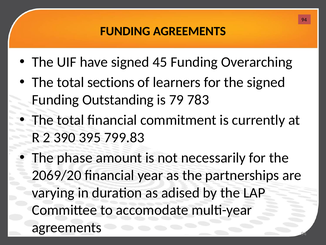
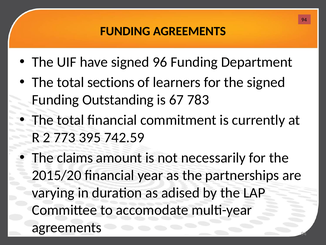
45: 45 -> 96
Overarching: Overarching -> Department
79: 79 -> 67
390: 390 -> 773
799.83: 799.83 -> 742.59
phase: phase -> claims
2069/20: 2069/20 -> 2015/20
